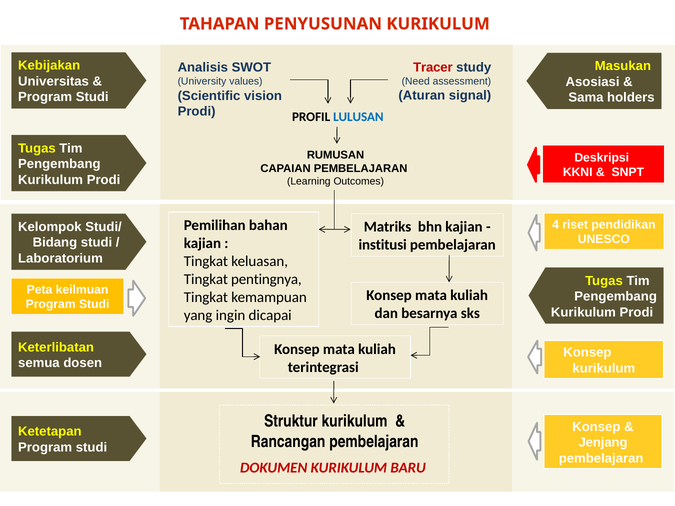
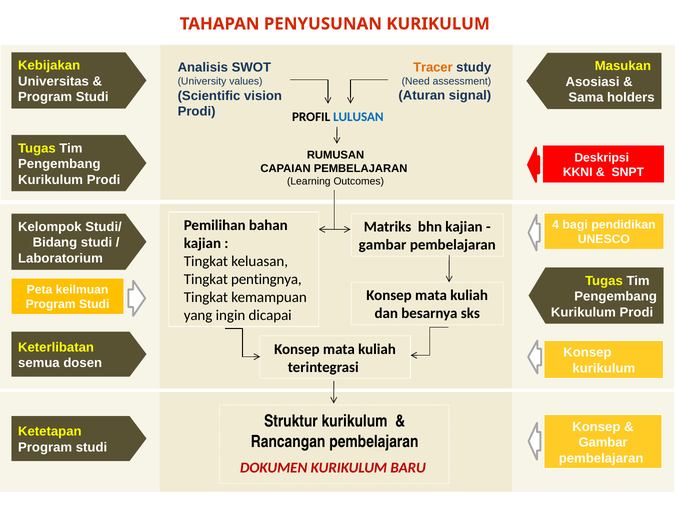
Tracer colour: red -> orange
riset: riset -> bagi
institusi at (383, 245): institusi -> gambar
Jenjang at (603, 443): Jenjang -> Gambar
